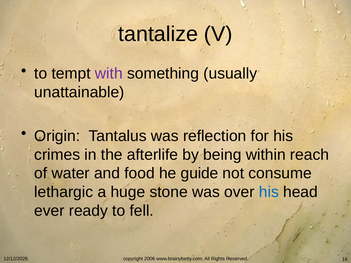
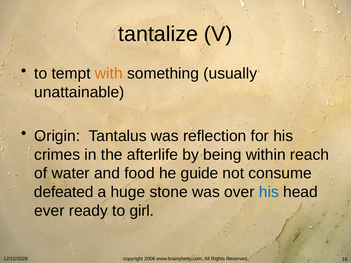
with colour: purple -> orange
lethargic: lethargic -> defeated
fell: fell -> girl
